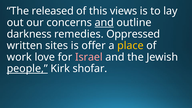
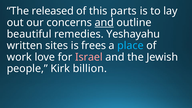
views: views -> parts
darkness: darkness -> beautiful
Oppressed: Oppressed -> Yeshayahu
offer: offer -> frees
place colour: yellow -> light blue
people underline: present -> none
shofar: shofar -> billion
